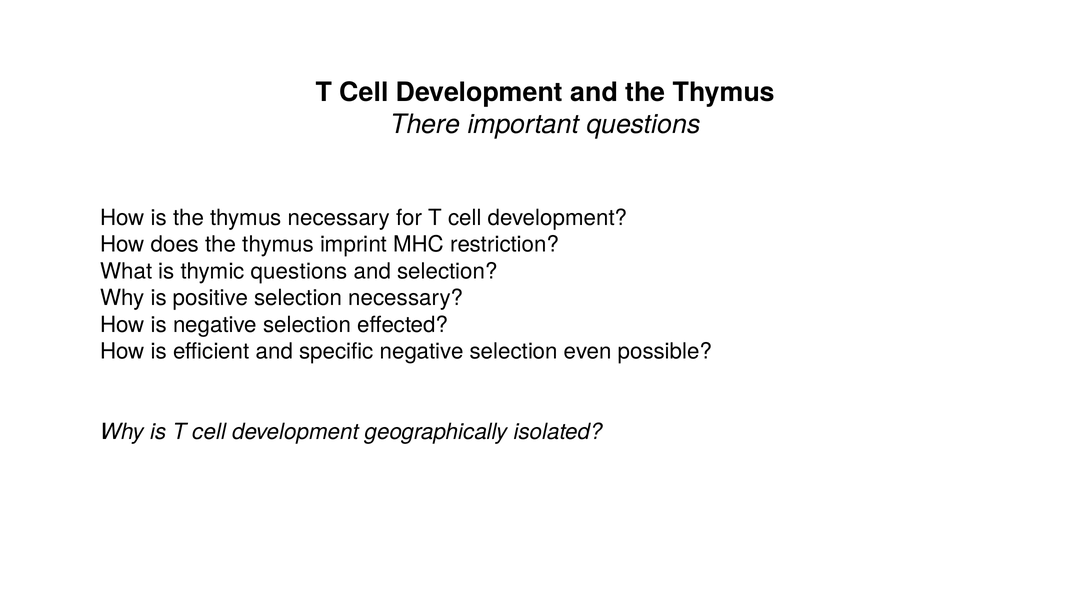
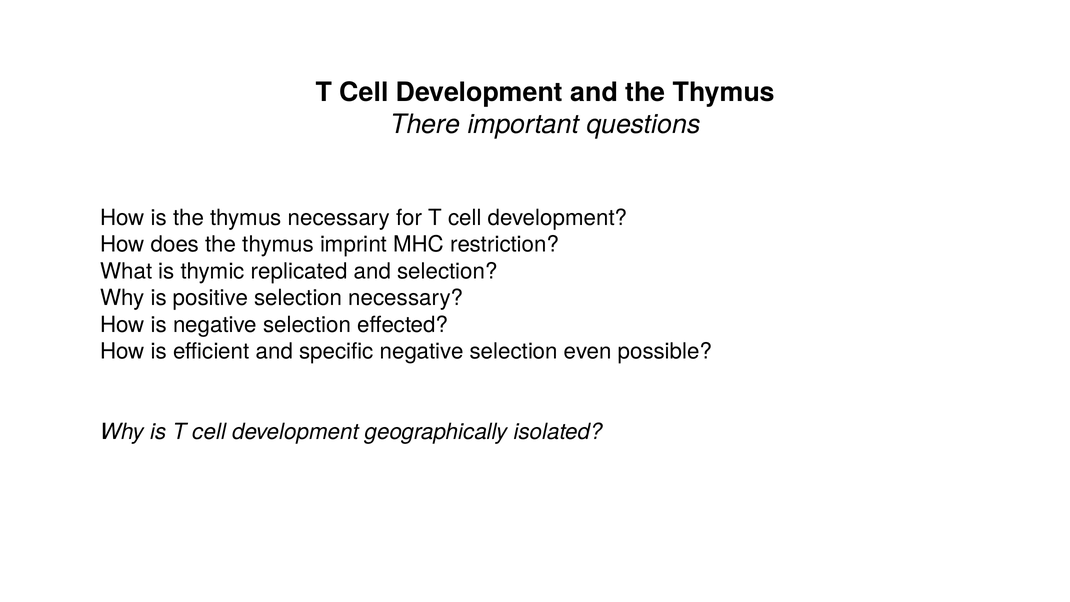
thymic questions: questions -> replicated
